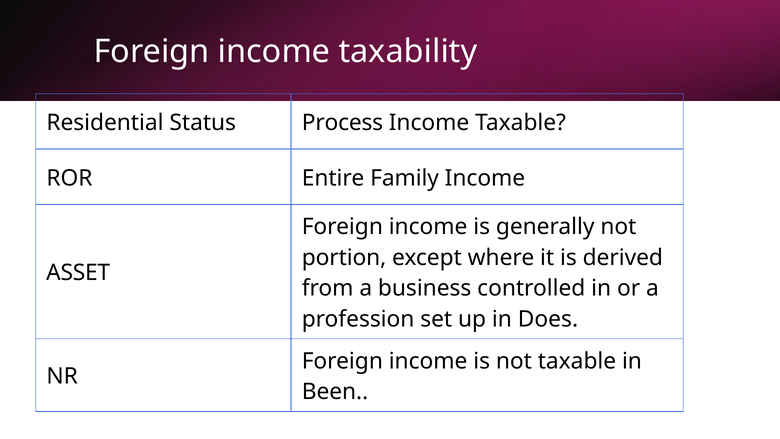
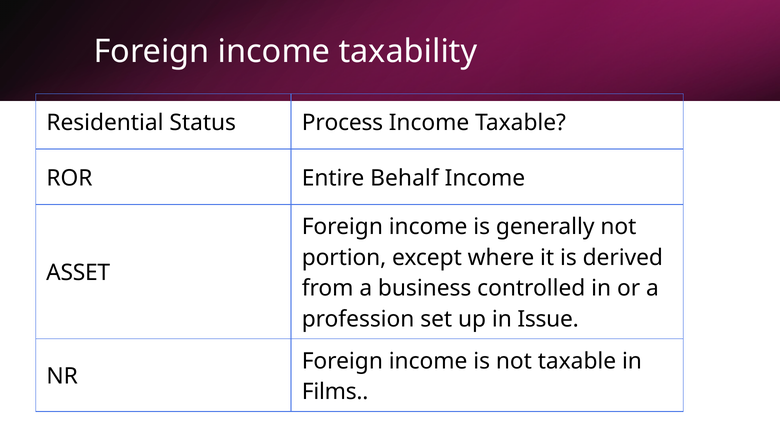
Family: Family -> Behalf
Does: Does -> Issue
Been: Been -> Films
